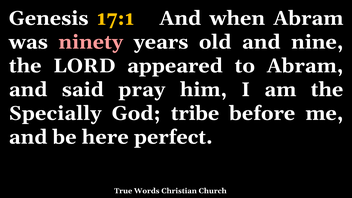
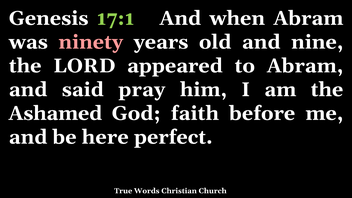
17:1 colour: yellow -> light green
Specially: Specially -> Ashamed
tribe: tribe -> faith
